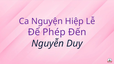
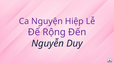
Phép: Phép -> Rộng
